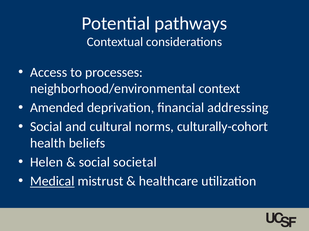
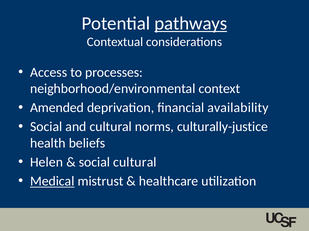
pathways underline: none -> present
addressing: addressing -> availability
culturally-cohort: culturally-cohort -> culturally-justice
social societal: societal -> cultural
